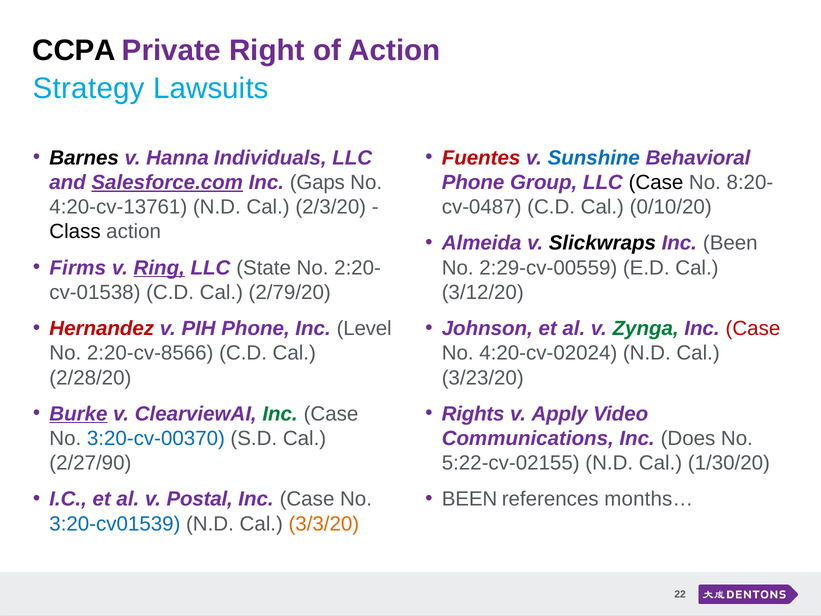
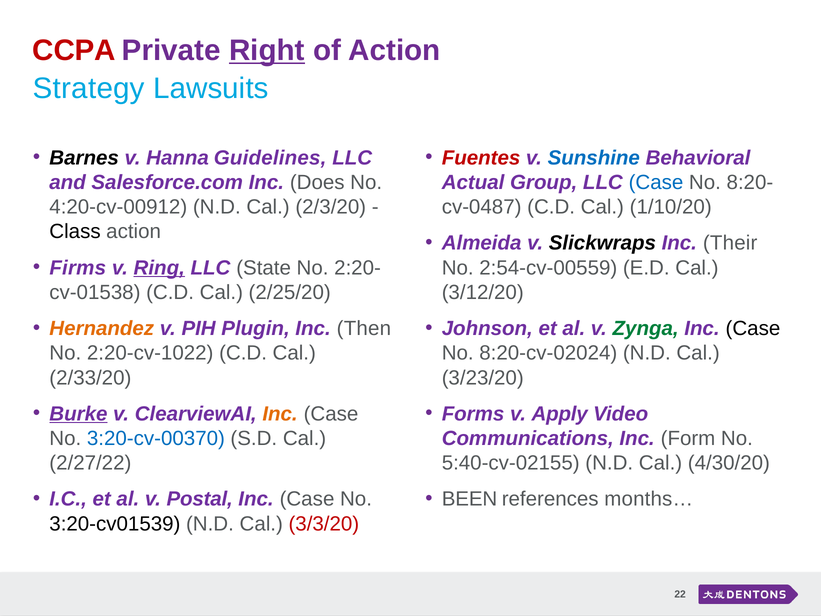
CCPA colour: black -> red
Right underline: none -> present
Individuals: Individuals -> Guidelines
Salesforce.com underline: present -> none
Gaps: Gaps -> Does
Phone at (473, 182): Phone -> Actual
Case at (656, 182) colour: black -> blue
4:20-cv-13761: 4:20-cv-13761 -> 4:20-cv-00912
0/10/20: 0/10/20 -> 1/10/20
Inc Been: Been -> Their
2:29-cv-00559: 2:29-cv-00559 -> 2:54-cv-00559
2/79/20: 2/79/20 -> 2/25/20
Hernandez colour: red -> orange
PIH Phone: Phone -> Plugin
Level: Level -> Then
Case at (753, 328) colour: red -> black
2:20-cv-8566: 2:20-cv-8566 -> 2:20-cv-1022
4:20-cv-02024: 4:20-cv-02024 -> 8:20-cv-02024
2/28/20: 2/28/20 -> 2/33/20
Inc at (280, 414) colour: green -> orange
Rights: Rights -> Forms
Does: Does -> Form
2/27/90: 2/27/90 -> 2/27/22
5:22-cv-02155: 5:22-cv-02155 -> 5:40-cv-02155
1/30/20: 1/30/20 -> 4/30/20
3:20-cv01539 colour: blue -> black
3/3/20 colour: orange -> red
